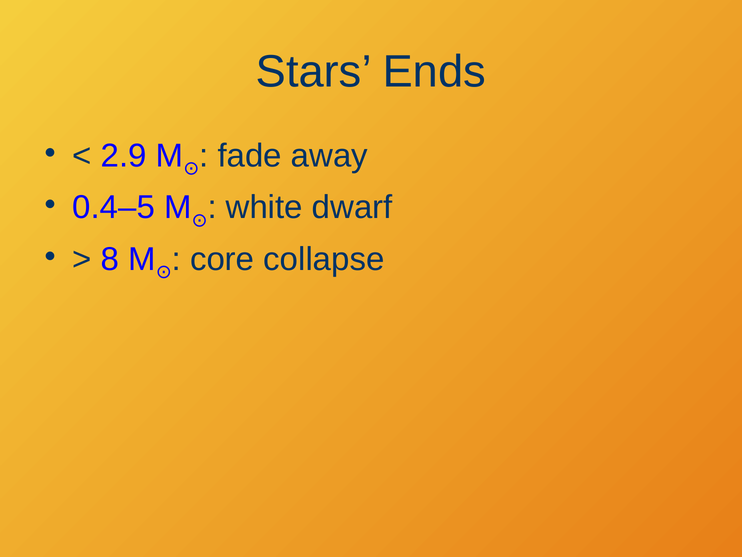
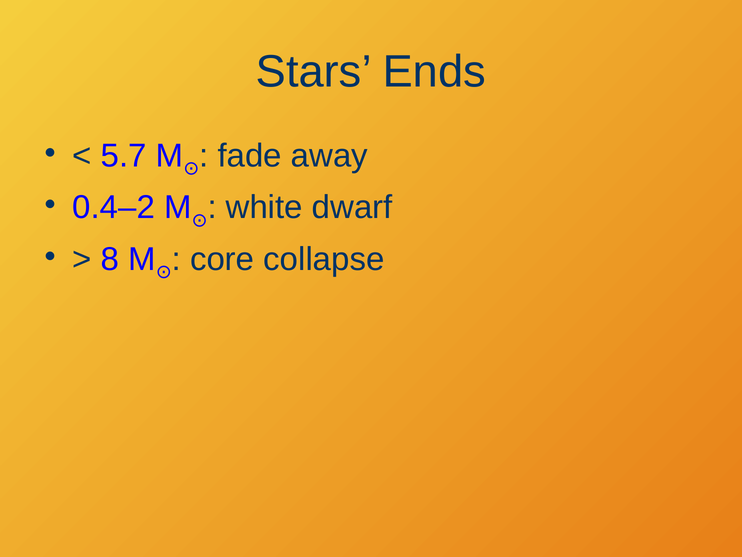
2.9: 2.9 -> 5.7
0.4–5: 0.4–5 -> 0.4–2
